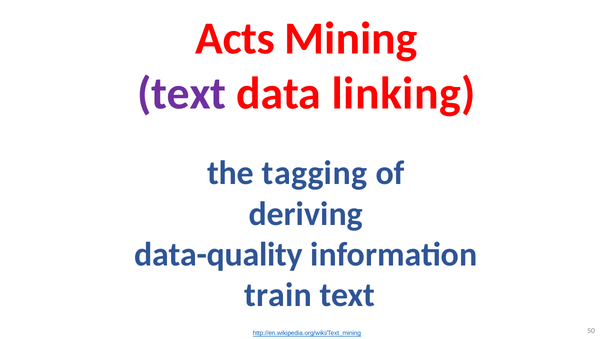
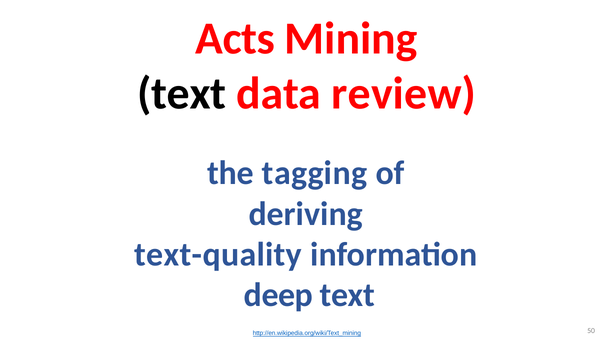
text at (182, 94) colour: purple -> black
linking: linking -> review
data-quality: data-quality -> text-quality
train: train -> deep
